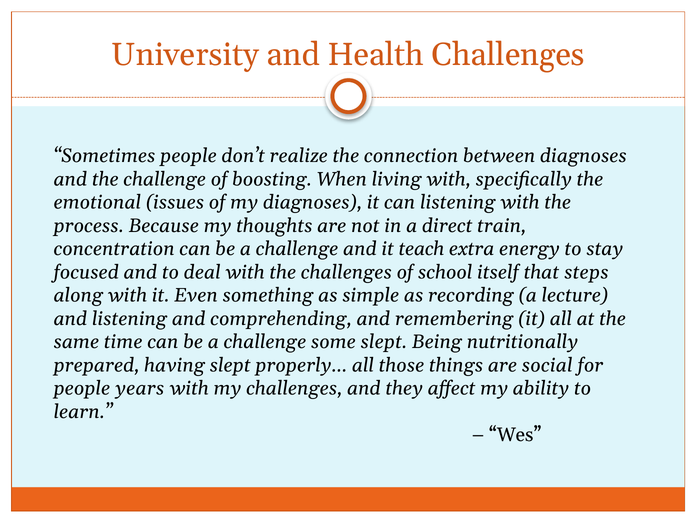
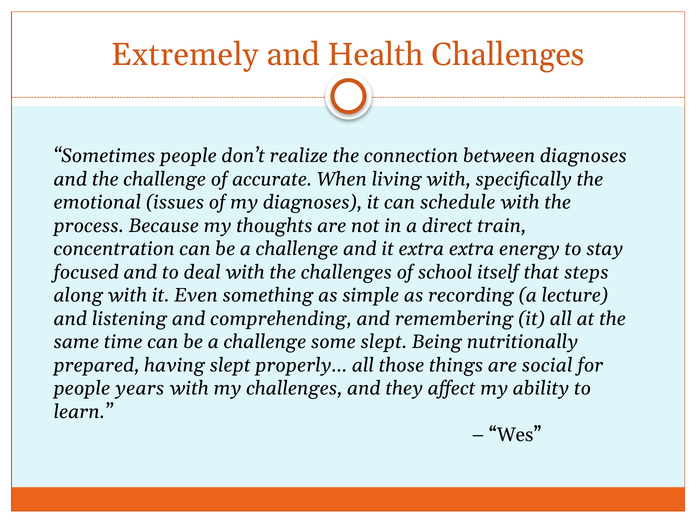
University: University -> Extremely
boosting: boosting -> accurate
can listening: listening -> schedule
it teach: teach -> extra
